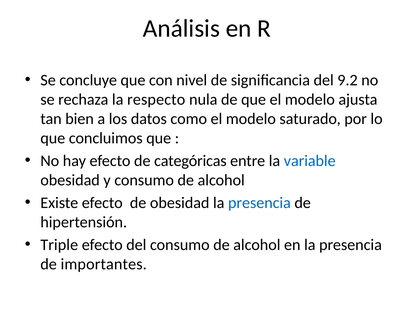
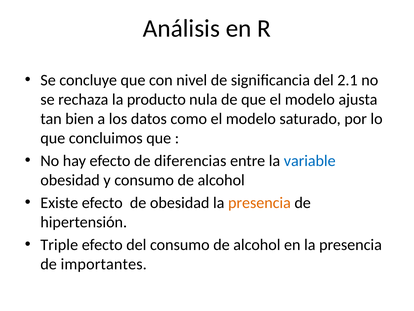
9.2: 9.2 -> 2.1
respecto: respecto -> producto
categóricas: categóricas -> diferencias
presencia at (259, 203) colour: blue -> orange
